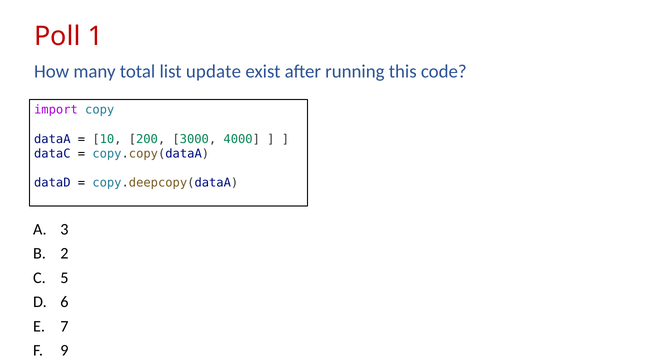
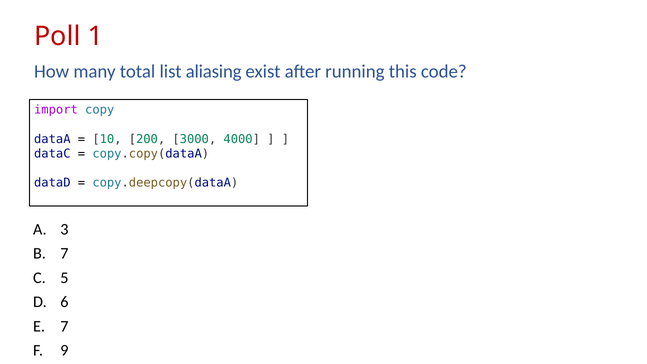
update: update -> aliasing
2 at (64, 254): 2 -> 7
